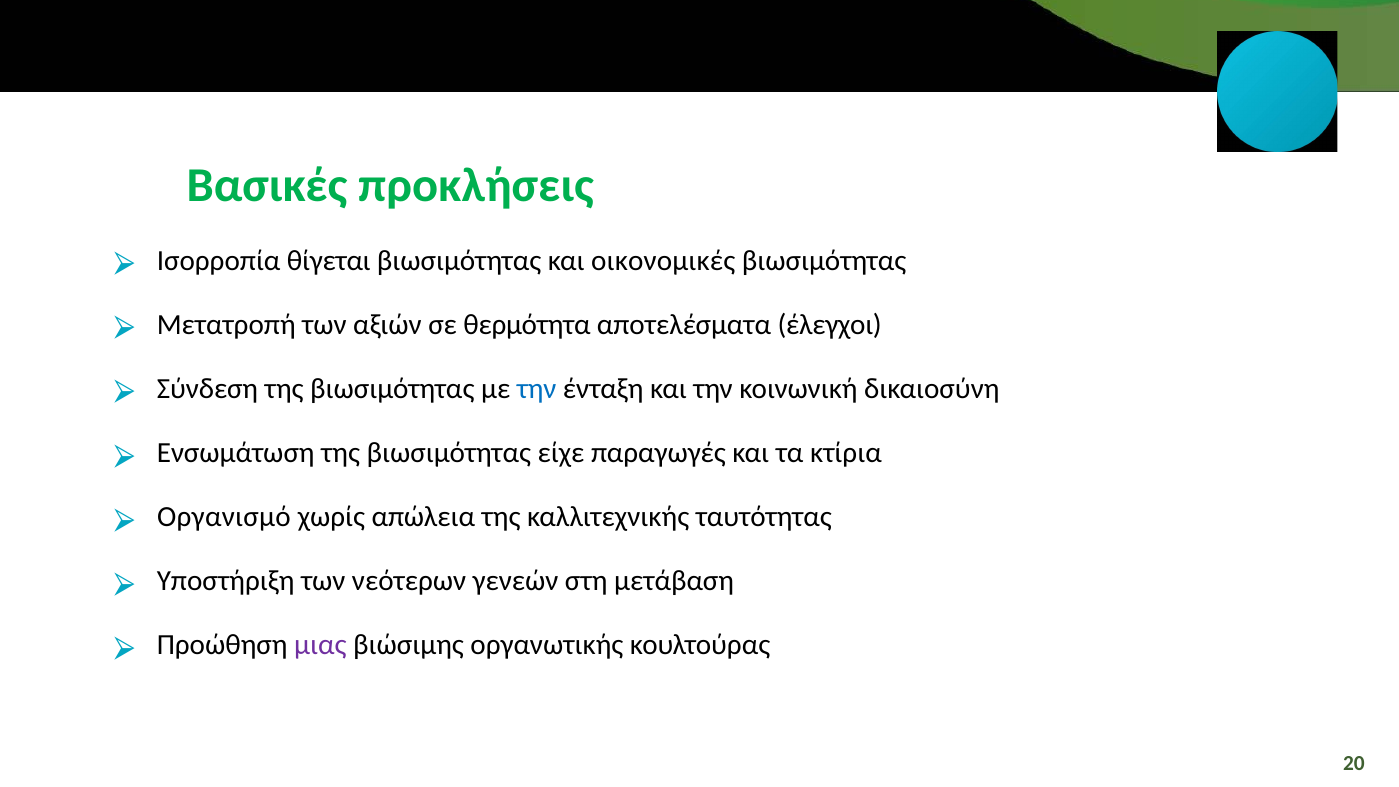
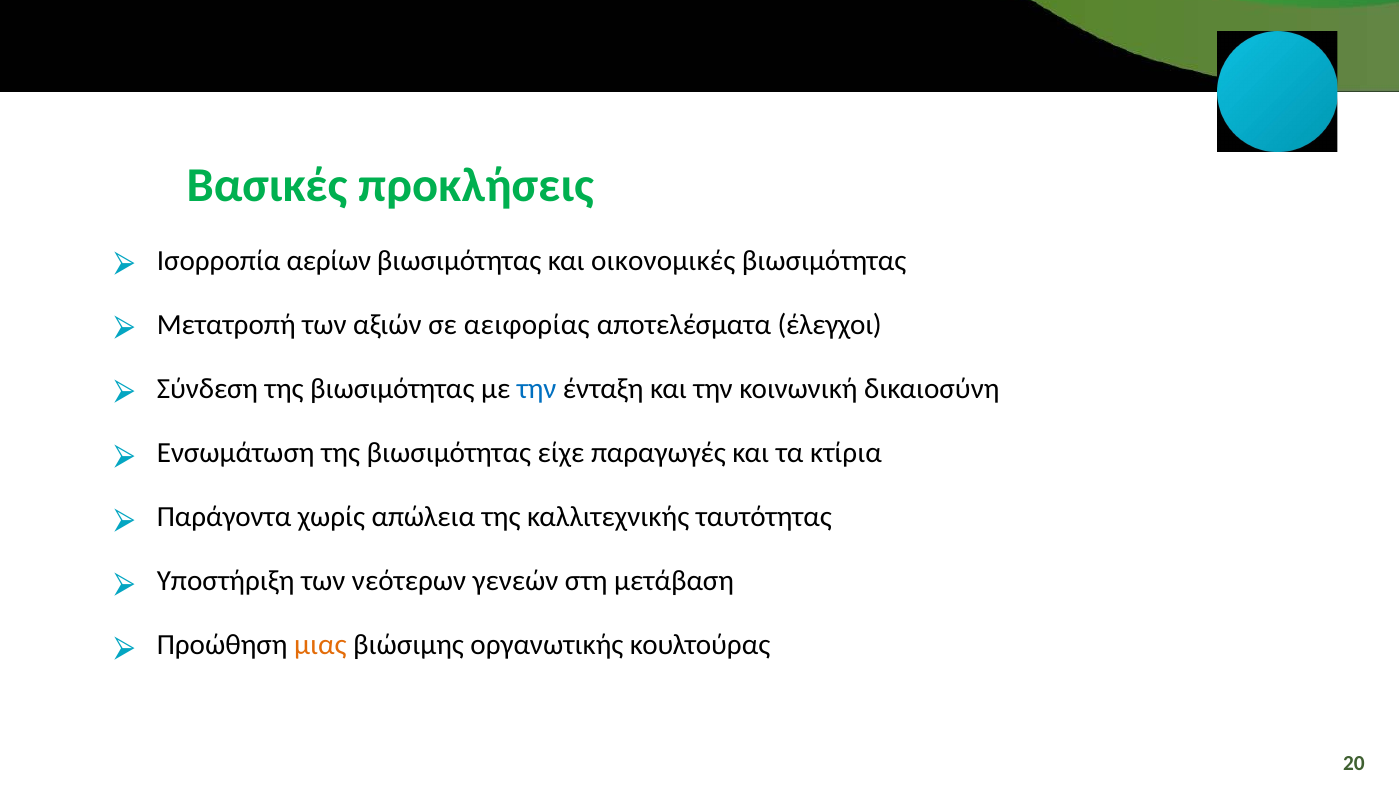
θίγεται: θίγεται -> αερίων
θερμότητα: θερμότητα -> αειφορίας
Οργανισμό: Οργανισμό -> Παράγοντα
μιας colour: purple -> orange
